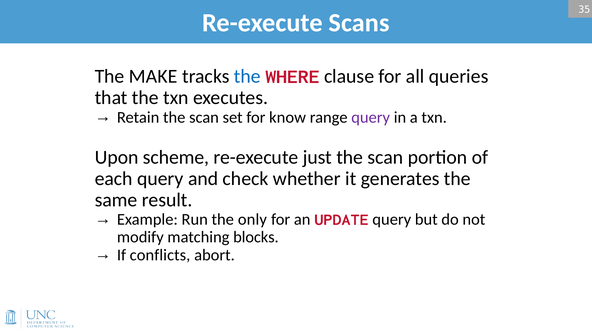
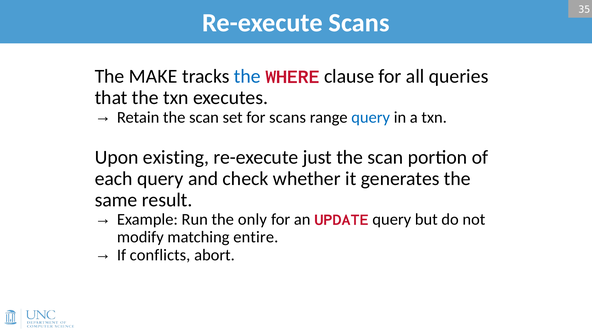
for know: know -> scans
query at (371, 117) colour: purple -> blue
scheme: scheme -> existing
blocks: blocks -> entire
